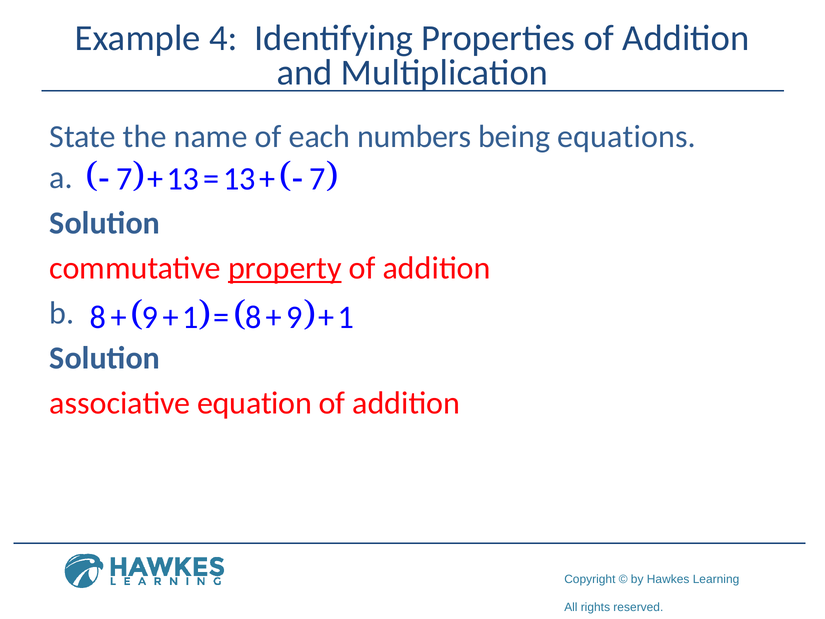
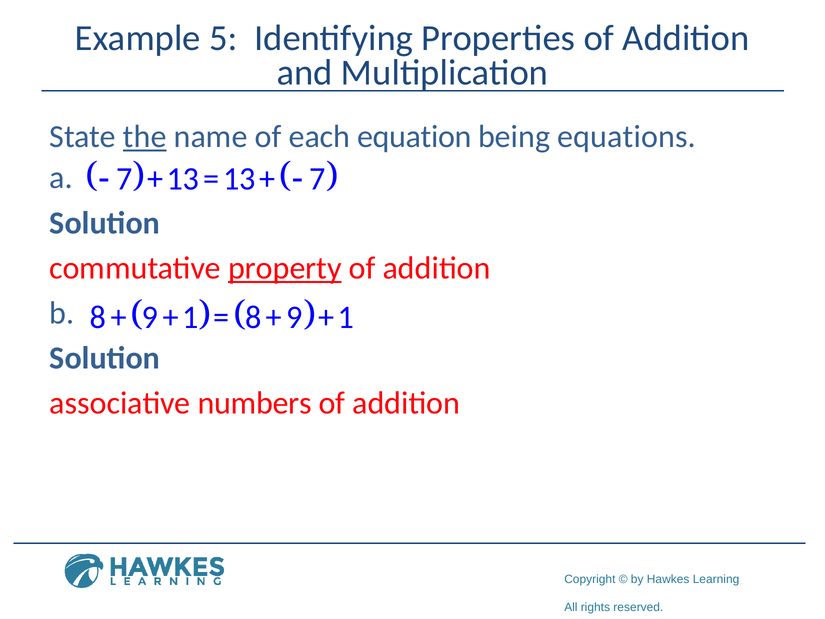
4: 4 -> 5
the underline: none -> present
numbers: numbers -> equation
equation: equation -> numbers
